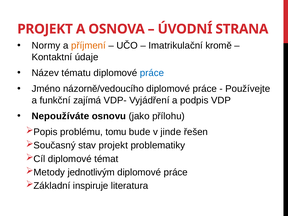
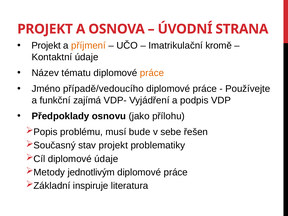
Normy at (46, 46): Normy -> Projekt
práce at (152, 73) colour: blue -> orange
názorně/vedoucího: názorně/vedoucího -> případě/vedoucího
Nepoužíváte: Nepoužíváte -> Předpoklady
tomu: tomu -> musí
jinde: jinde -> sebe
diplomové témat: témat -> údaje
